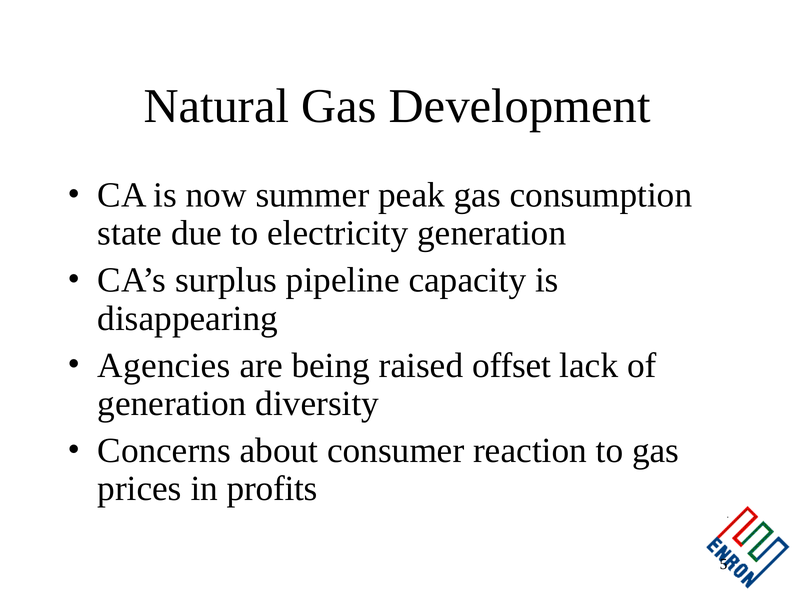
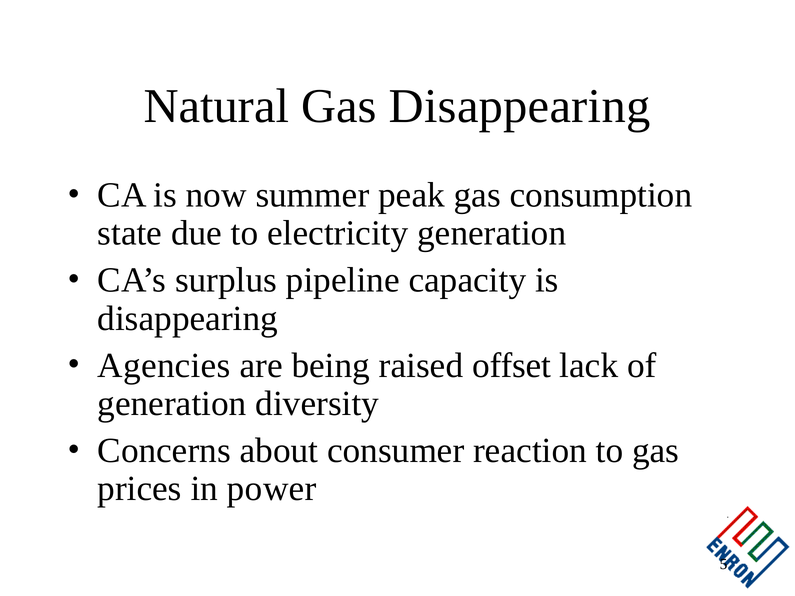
Gas Development: Development -> Disappearing
profits: profits -> power
